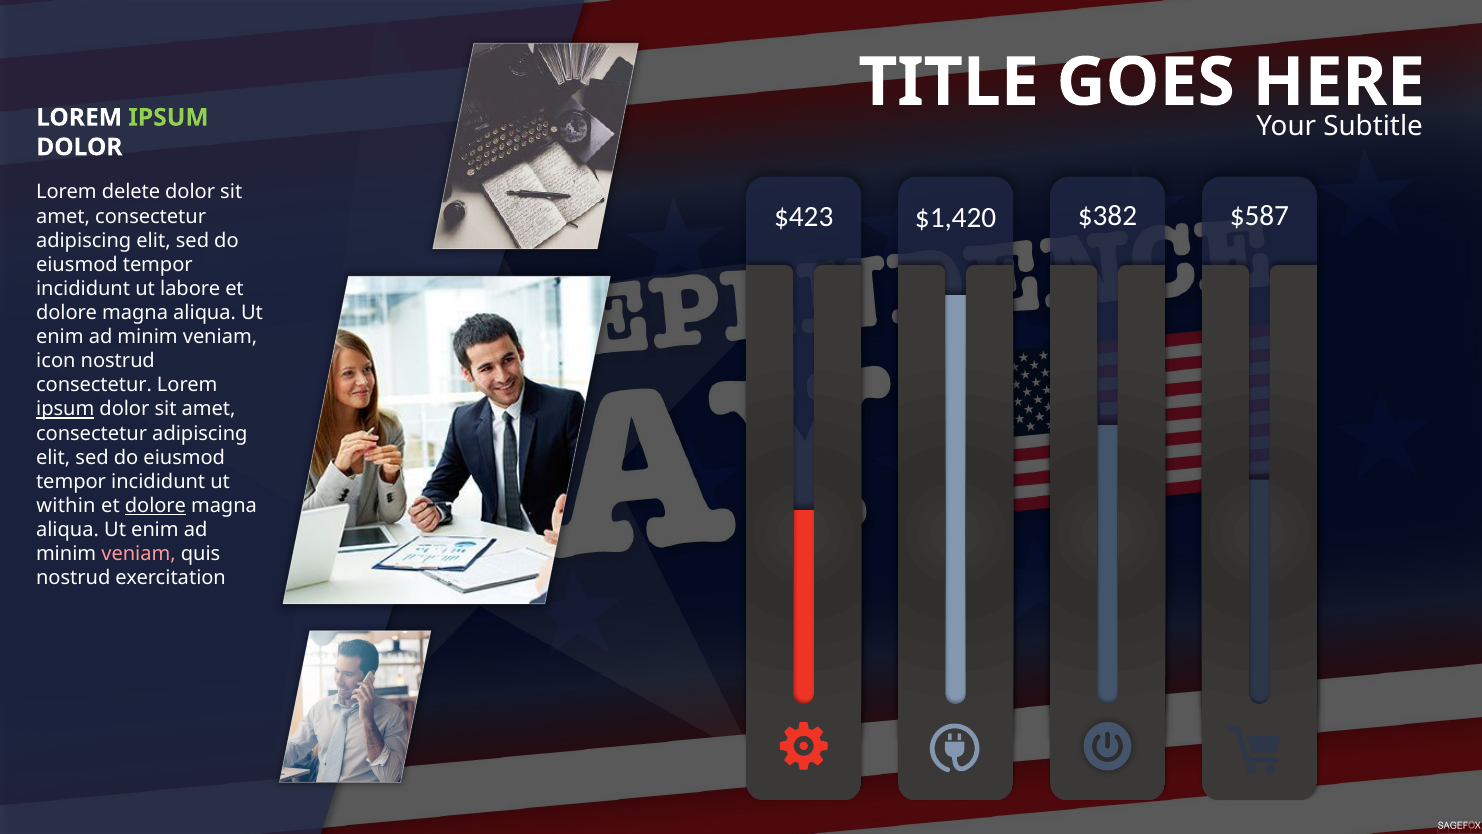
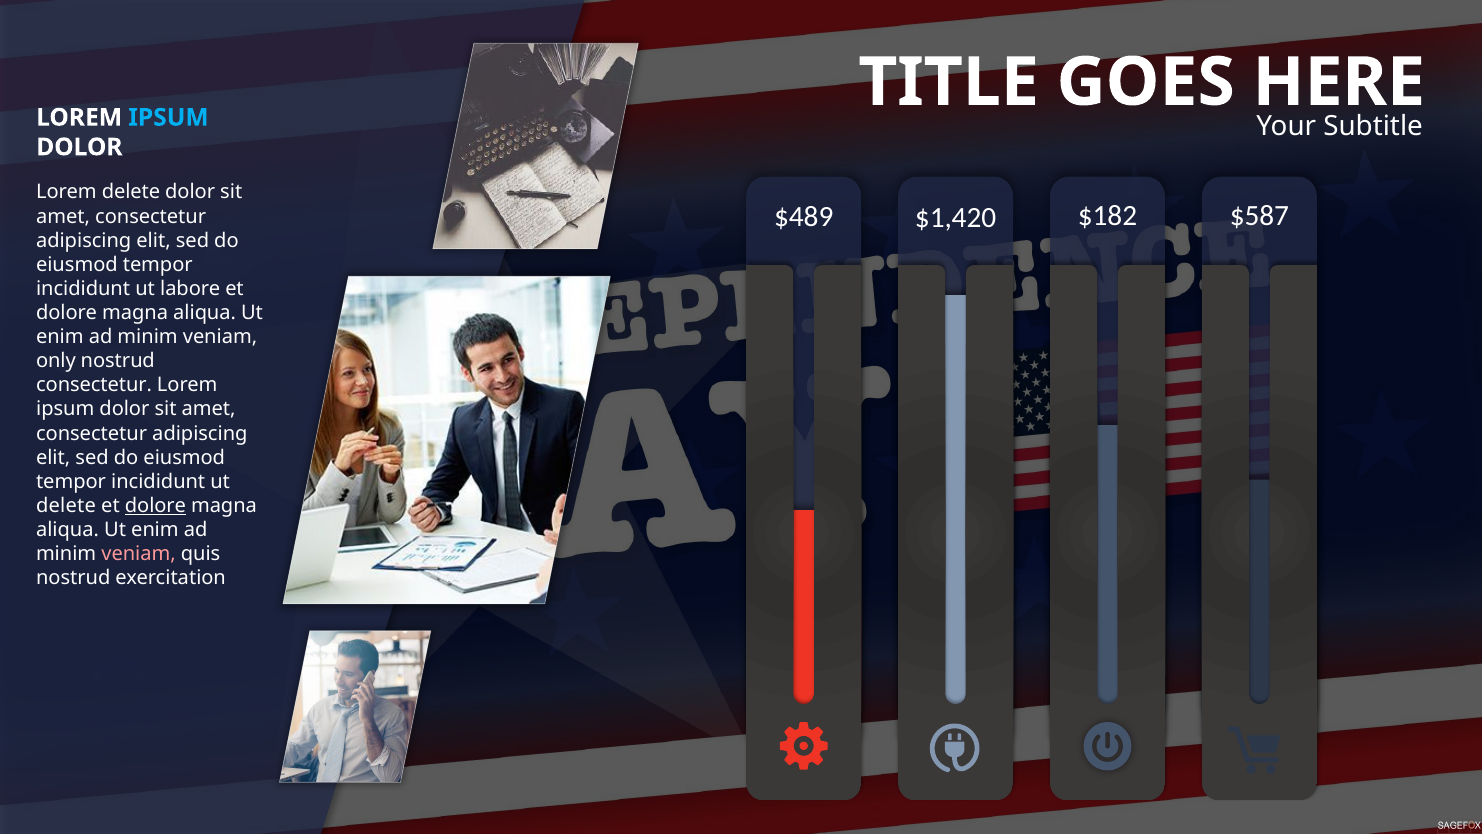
IPSUM at (168, 117) colour: light green -> light blue
$423: $423 -> $489
$382: $382 -> $182
icon: icon -> only
ipsum at (65, 409) underline: present -> none
within at (66, 506): within -> delete
